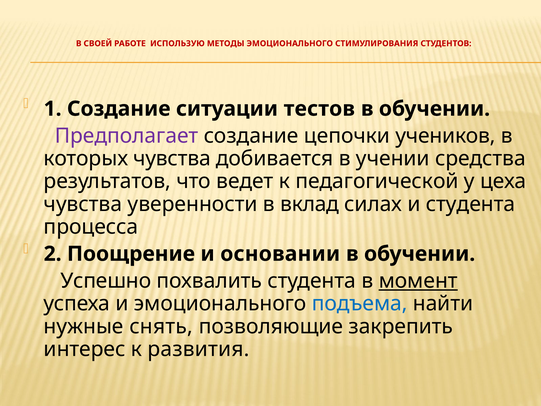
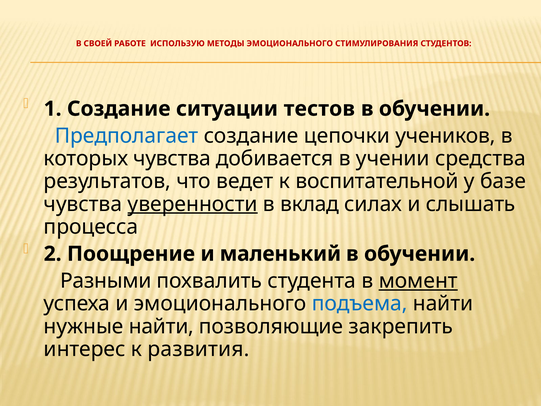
Предполагает colour: purple -> blue
педагогической: педагогической -> воспитательной
цеха: цеха -> базе
уверенности underline: none -> present
и студента: студента -> слышать
основании: основании -> маленький
Успешно: Успешно -> Разными
нужные снять: снять -> найти
